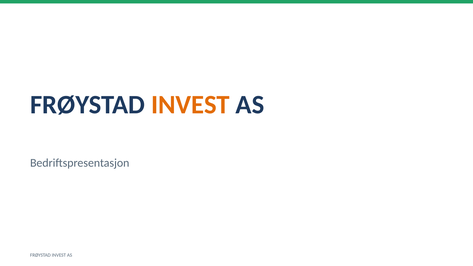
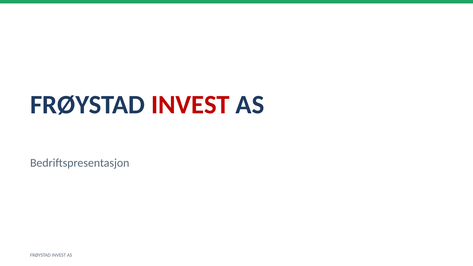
INVEST at (190, 105) colour: orange -> red
